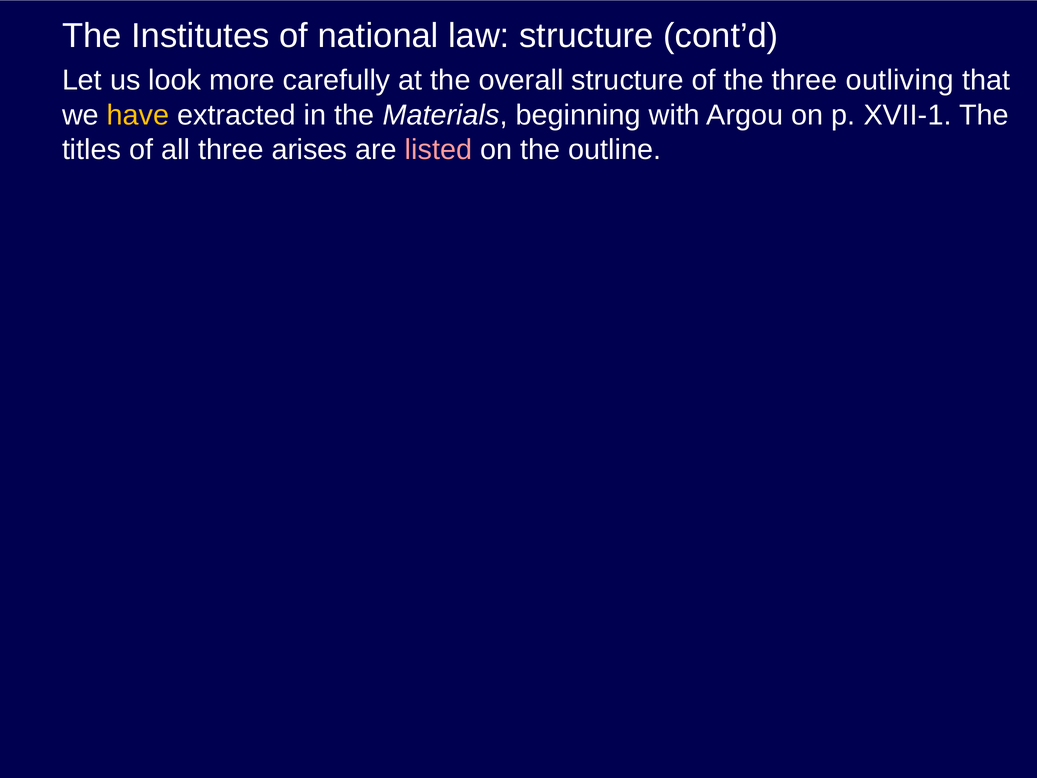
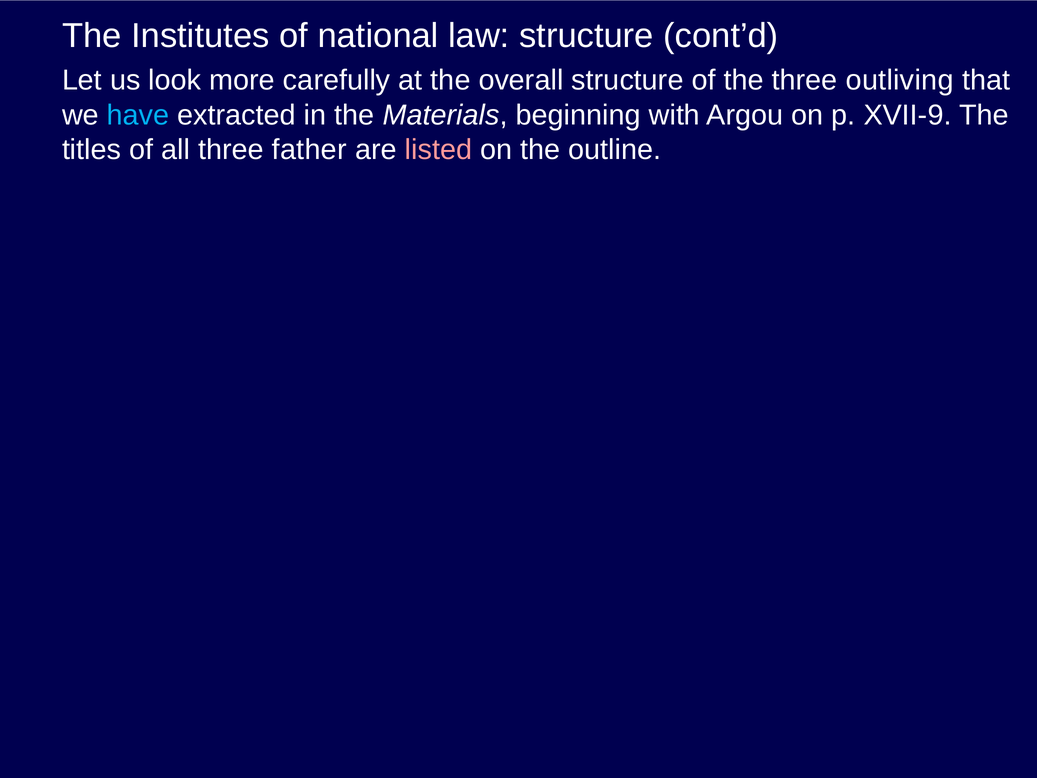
have colour: yellow -> light blue
XVII-1: XVII-1 -> XVII-9
arises: arises -> father
